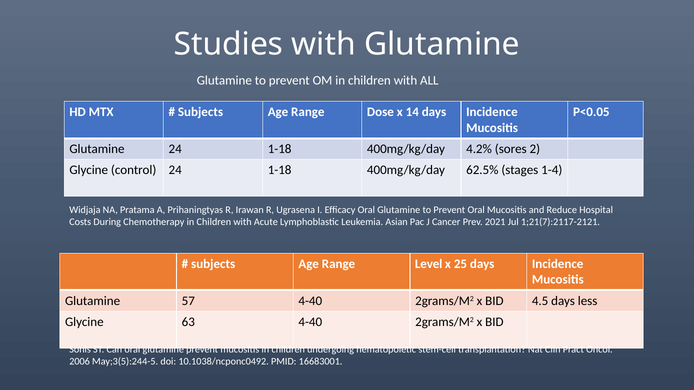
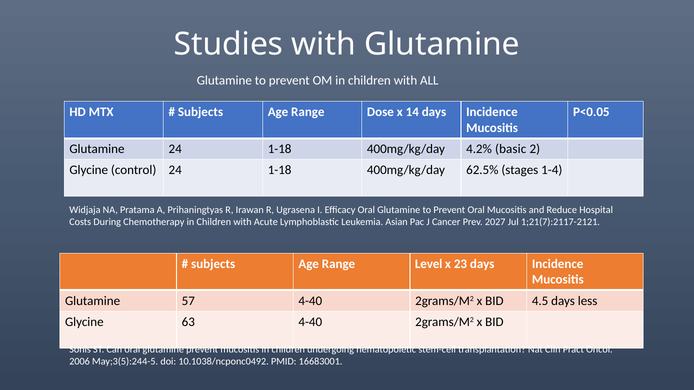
sores: sores -> basic
2021: 2021 -> 2027
25: 25 -> 23
